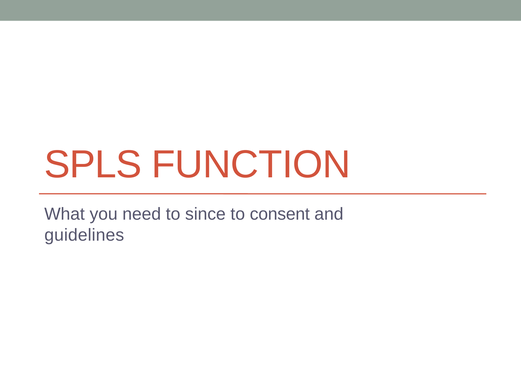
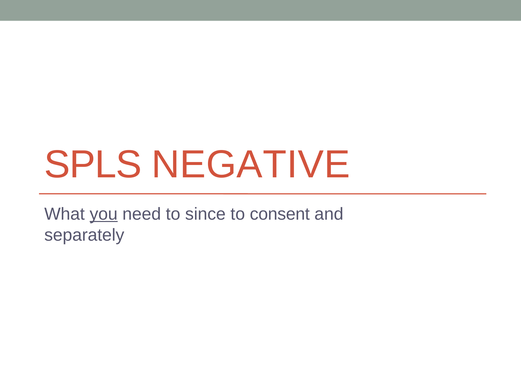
FUNCTION: FUNCTION -> NEGATIVE
you underline: none -> present
guidelines: guidelines -> separately
